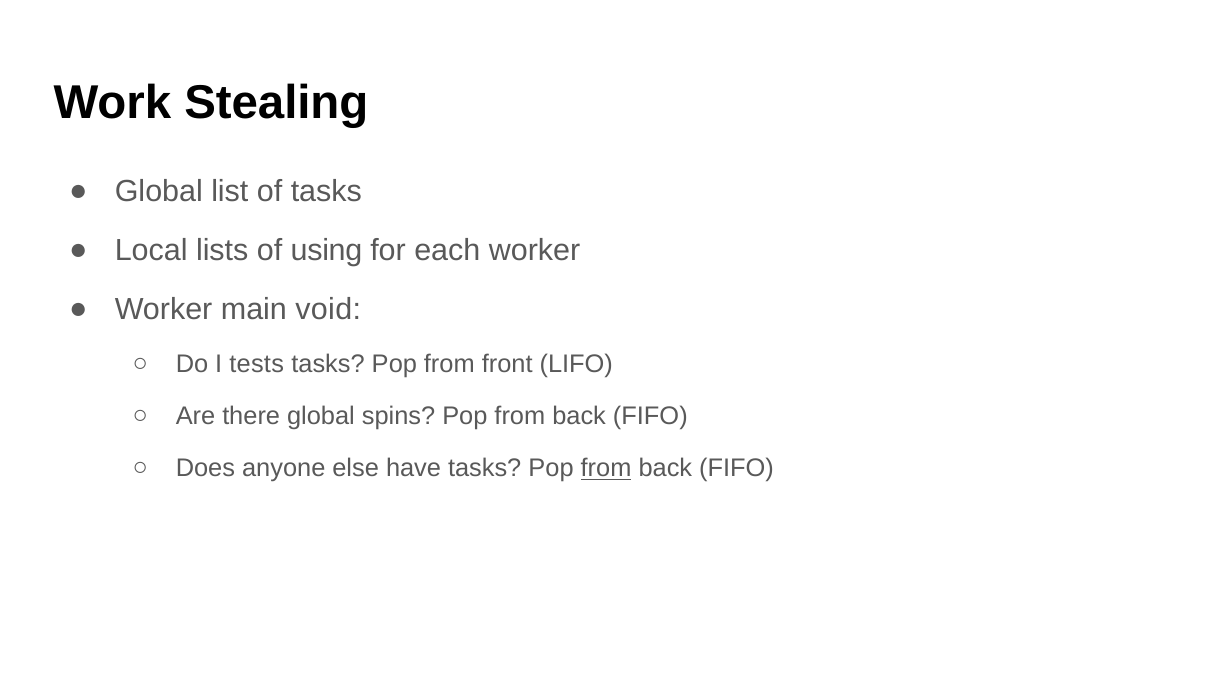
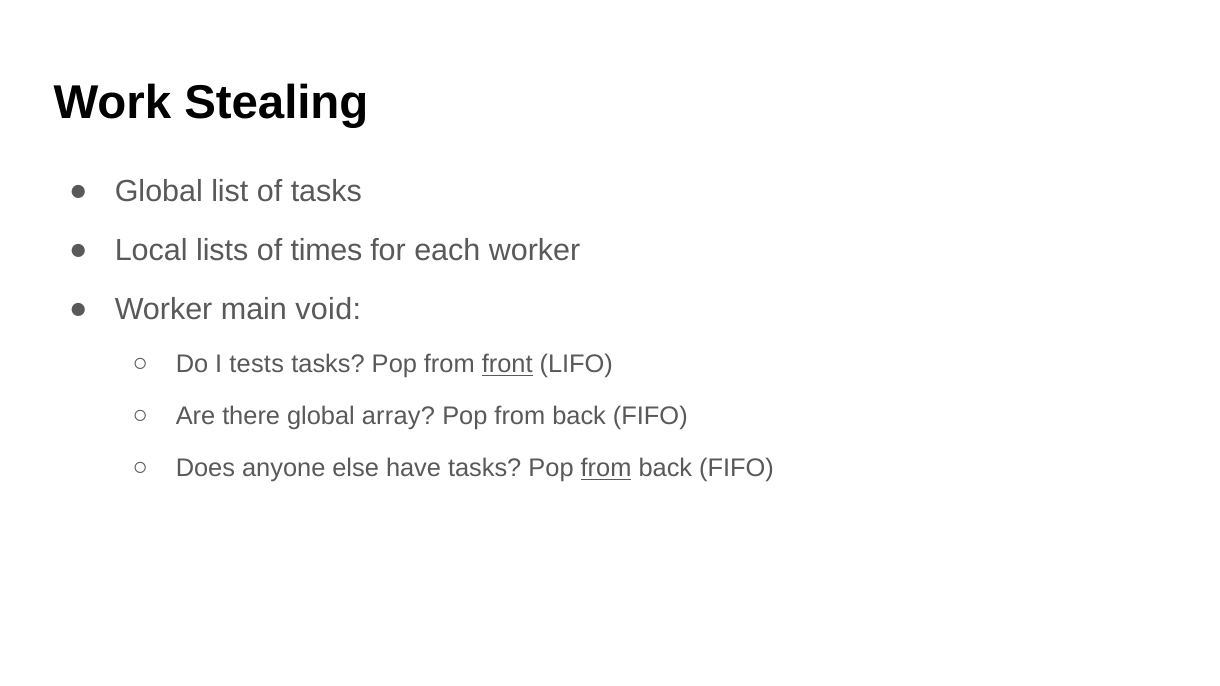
using: using -> times
front underline: none -> present
spins: spins -> array
